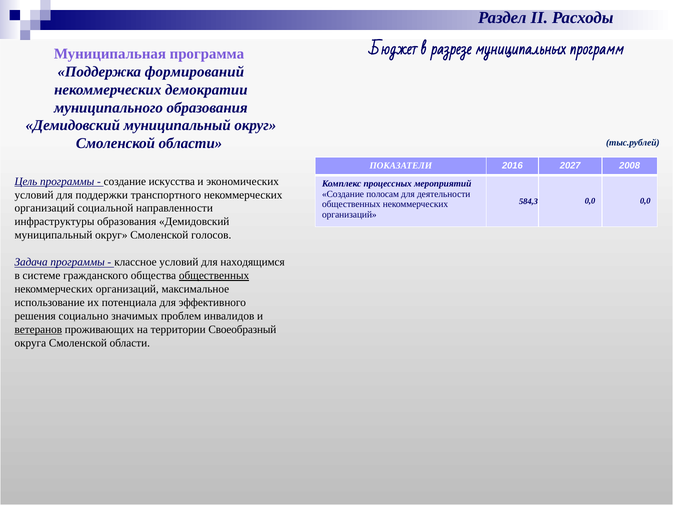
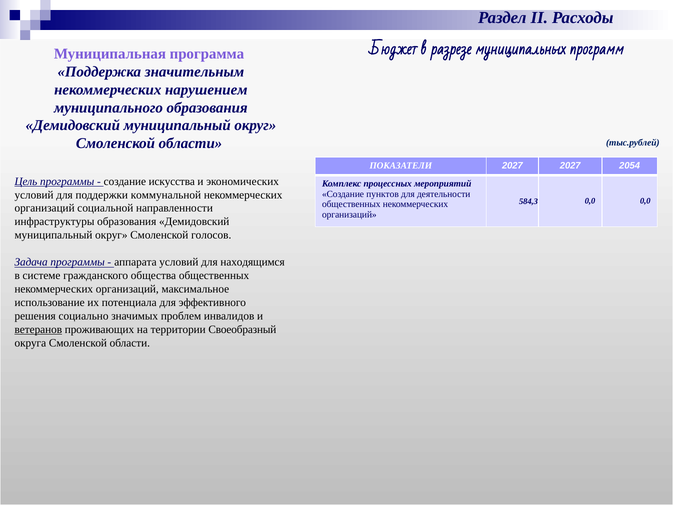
формирований: формирований -> значительным
демократии: демократии -> нарушением
ПОКАЗАТЕЛИ 2016: 2016 -> 2027
2008: 2008 -> 2054
транспортного: транспортного -> коммунальной
полосам: полосам -> пунктов
классное: классное -> аппарата
общественных at (214, 275) underline: present -> none
